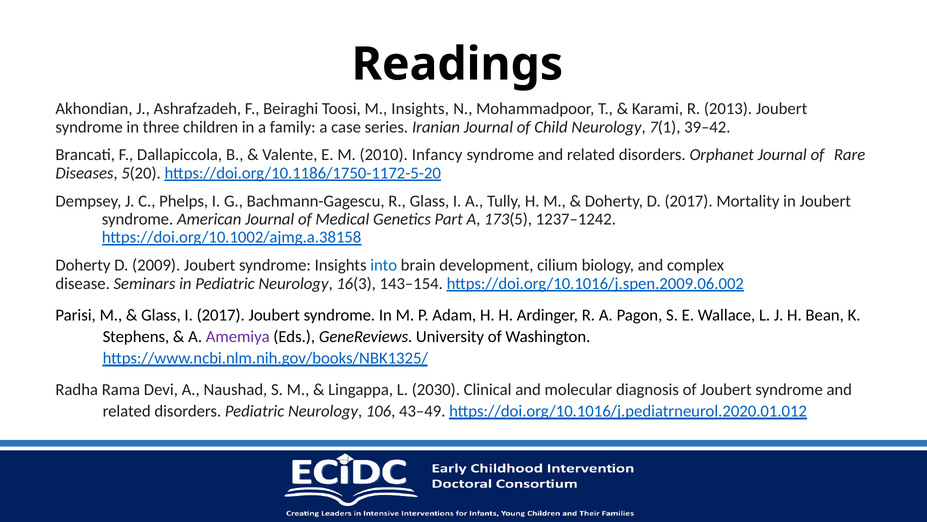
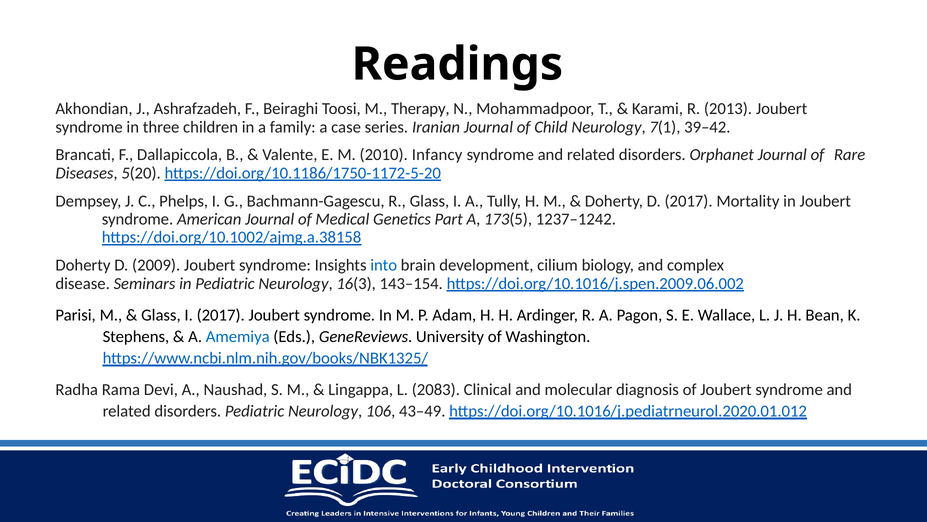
M Insights: Insights -> Therapy
Amemiya colour: purple -> blue
2030: 2030 -> 2083
